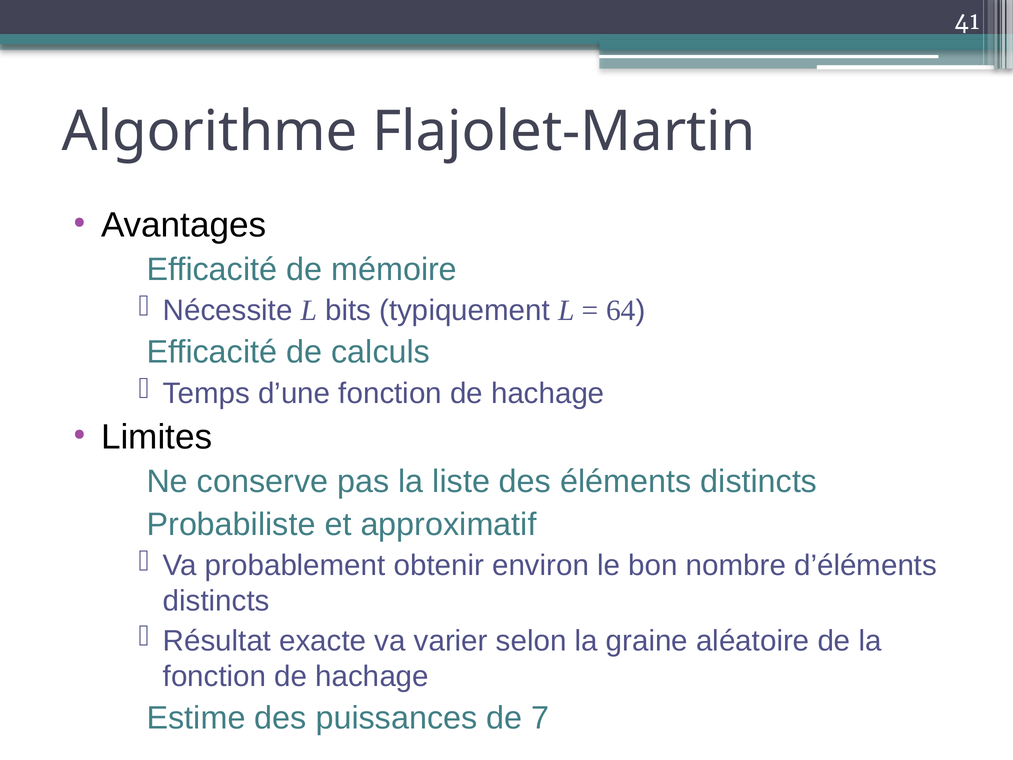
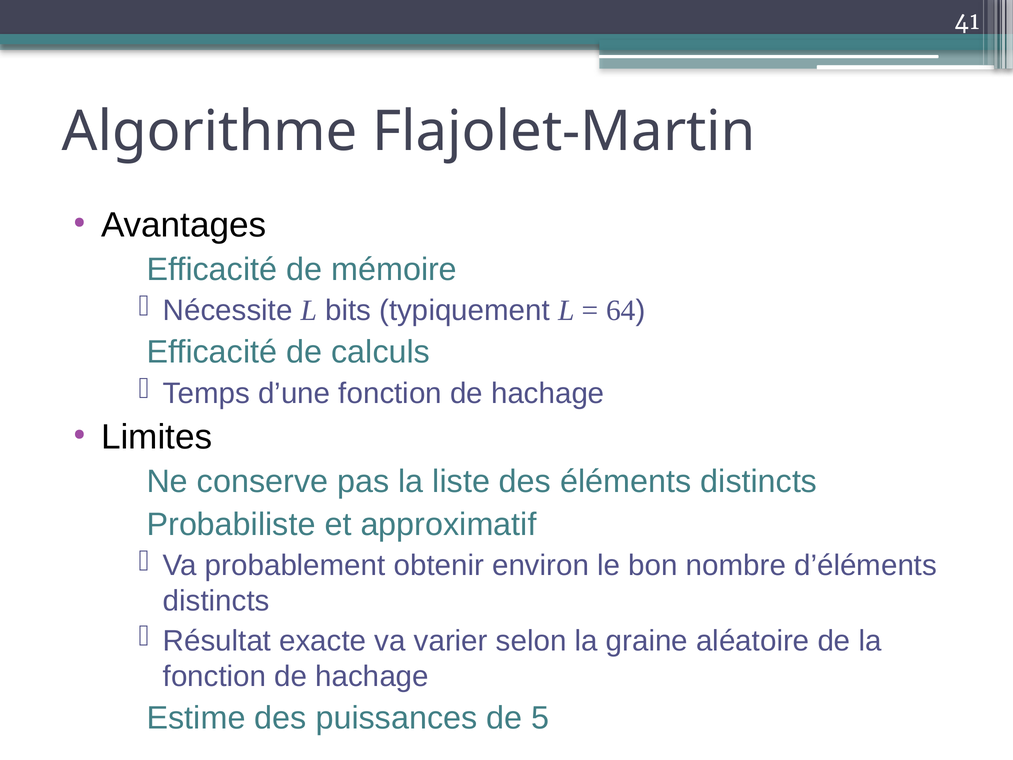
7: 7 -> 5
